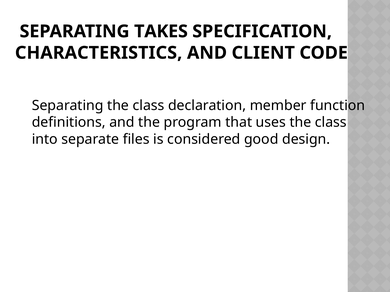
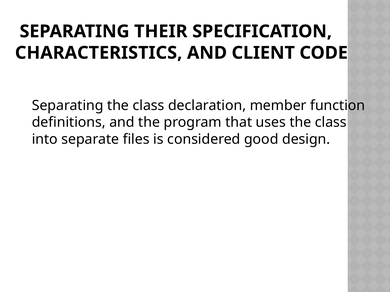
TAKES: TAKES -> THEIR
